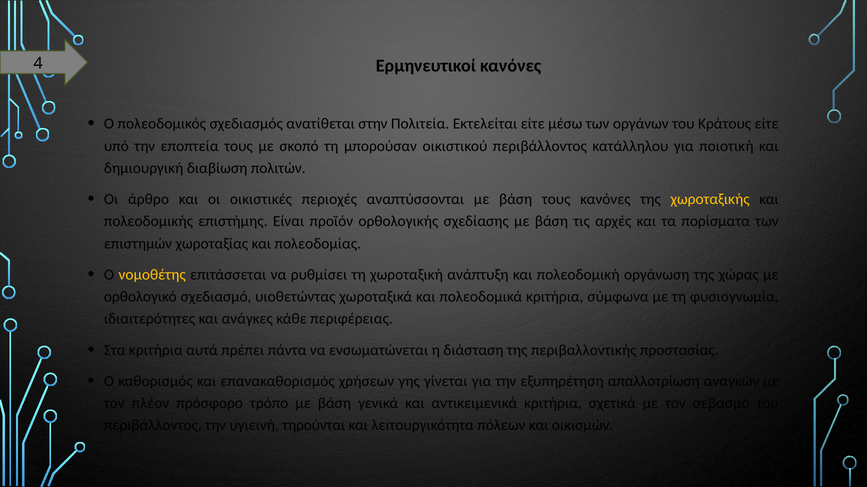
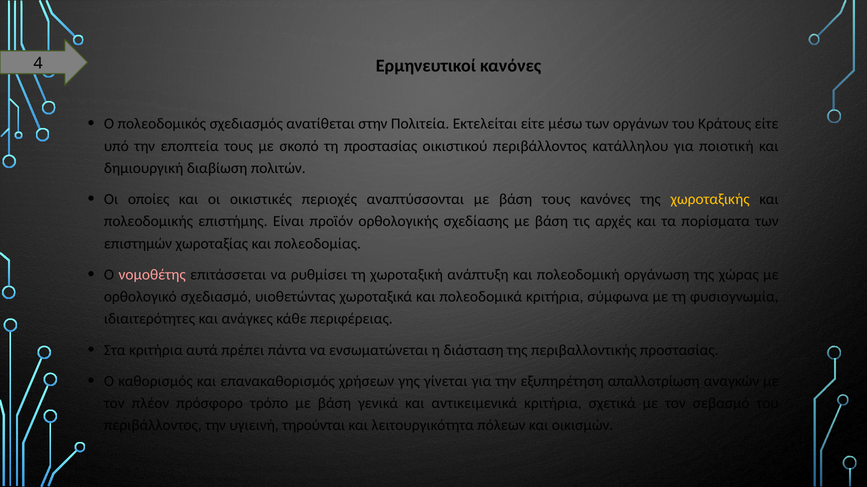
τη μπορούσαν: μπορούσαν -> προστασίας
άρθρο: άρθρο -> οποίες
νομοθέτης colour: yellow -> pink
